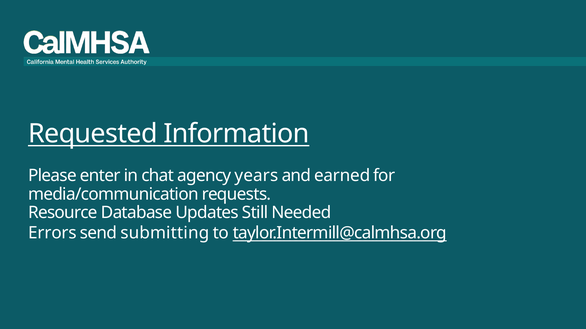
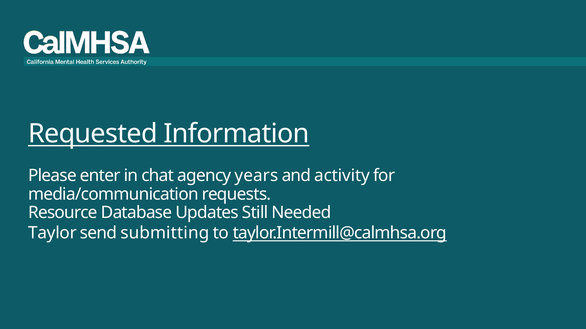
earned: earned -> activity
Errors: Errors -> Taylor
